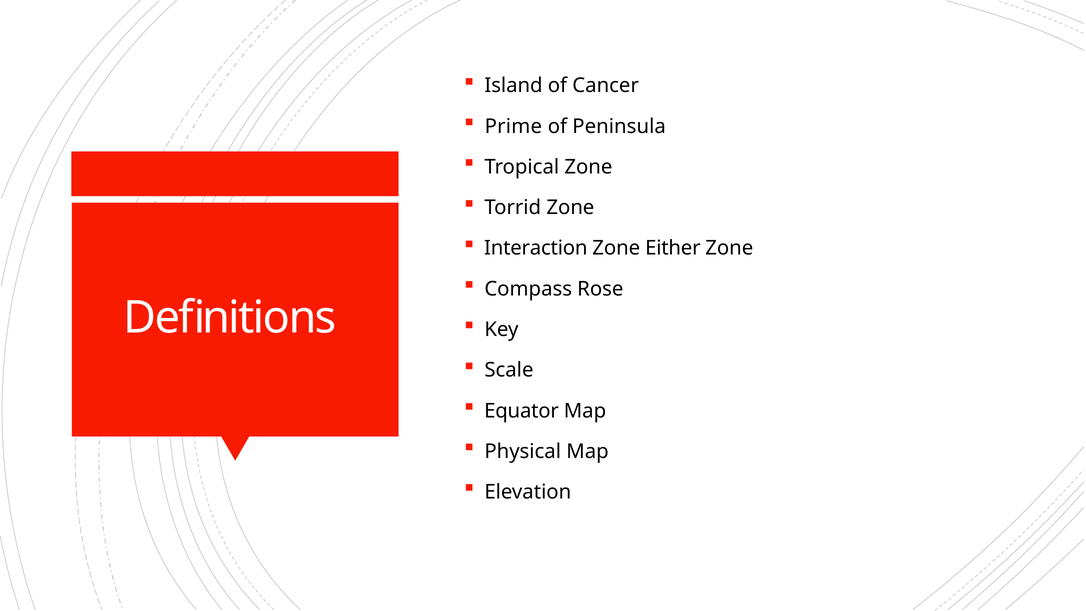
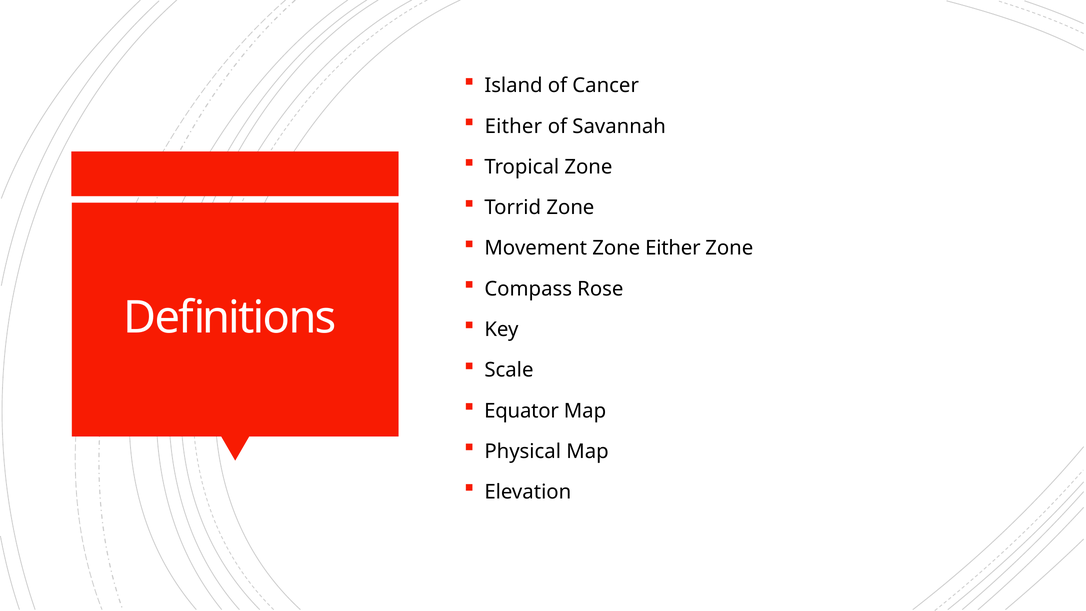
Prime at (513, 126): Prime -> Either
Peninsula: Peninsula -> Savannah
Interaction: Interaction -> Movement
